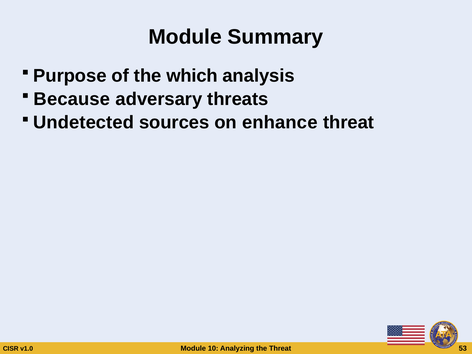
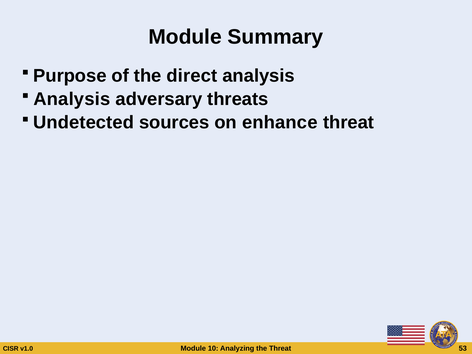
which: which -> direct
Because at (72, 99): Because -> Analysis
